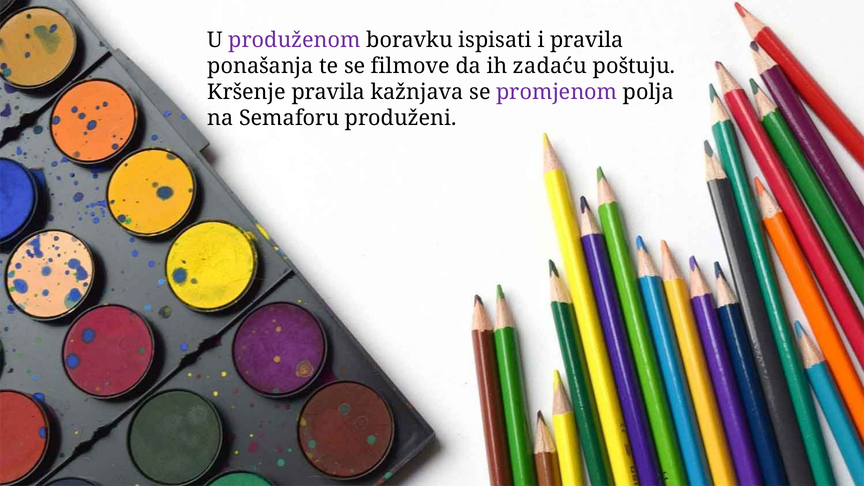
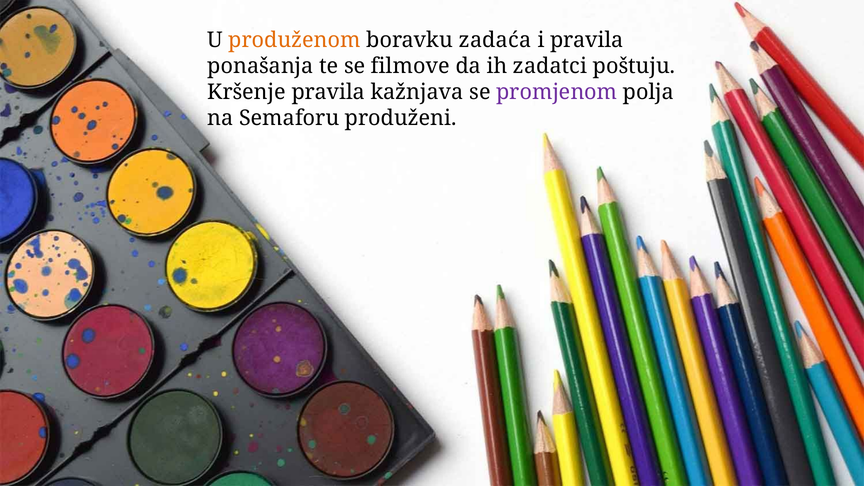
produženom colour: purple -> orange
ispisati: ispisati -> zadaća
zadaću: zadaću -> zadatci
